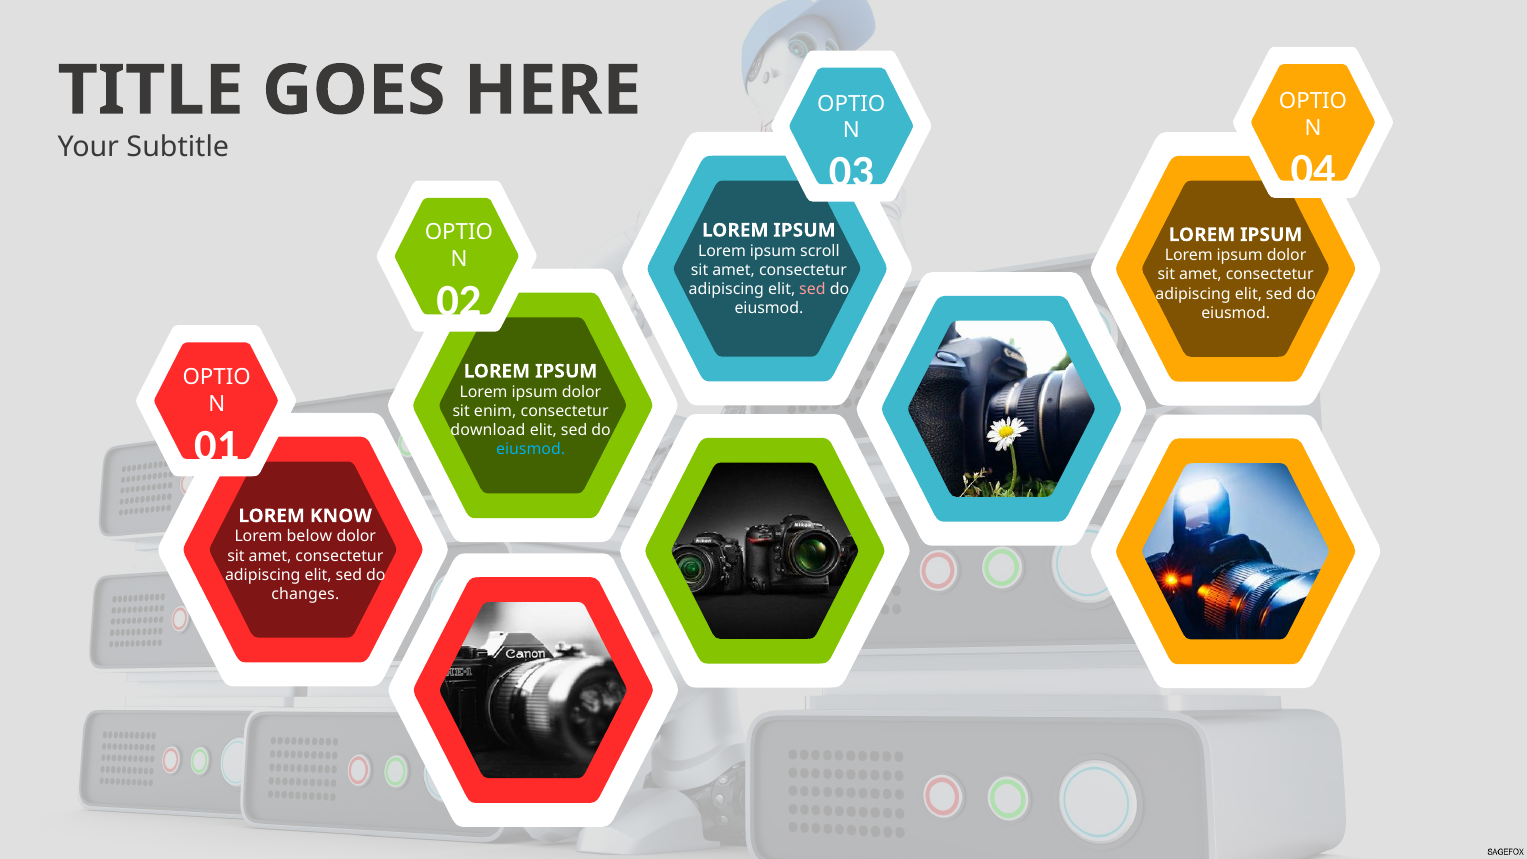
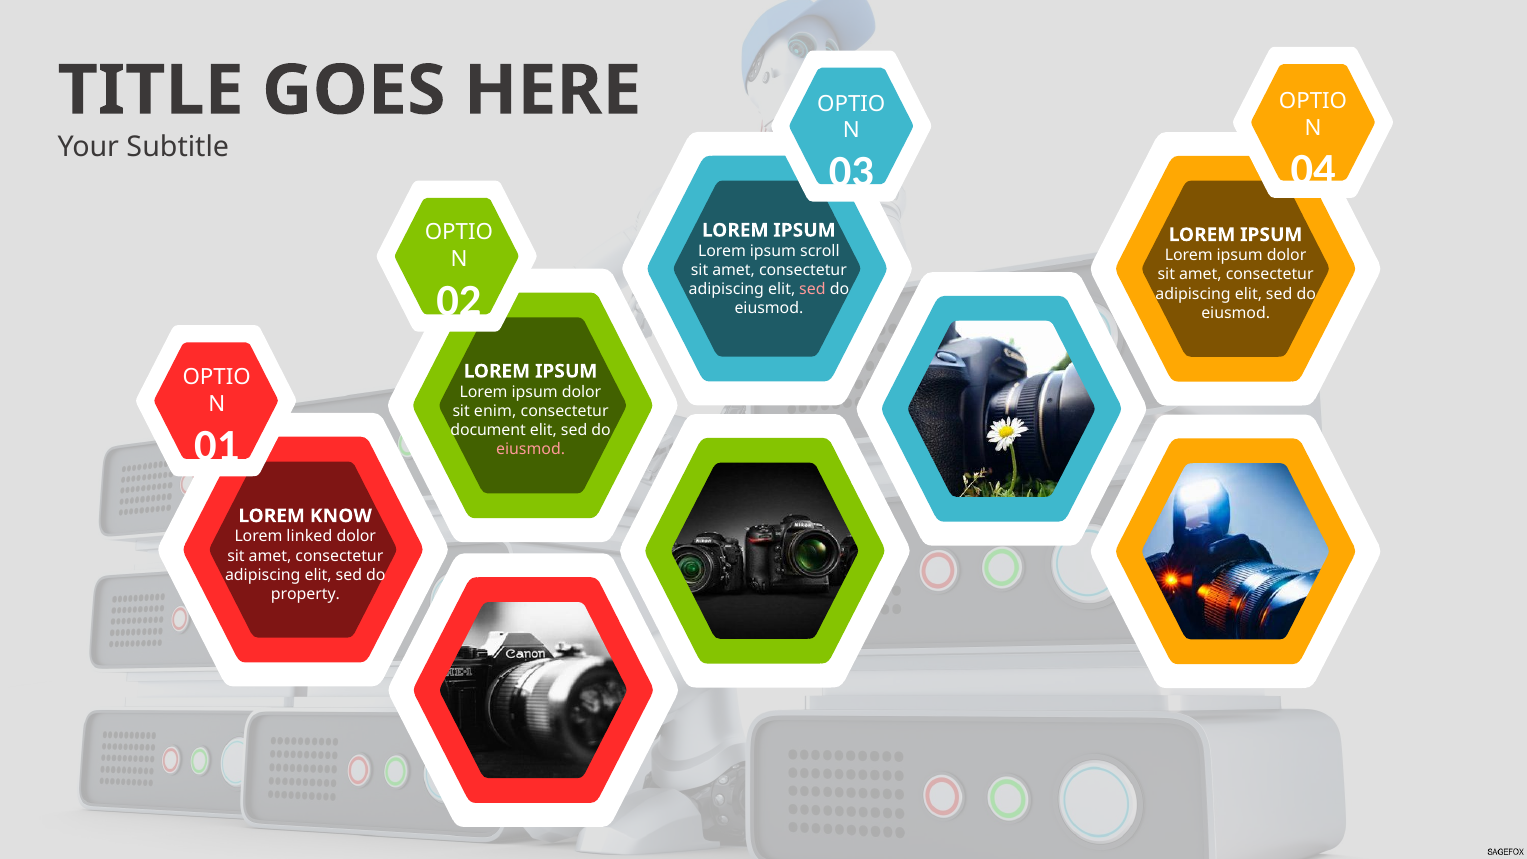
download: download -> document
eiusmod at (531, 449) colour: light blue -> pink
below: below -> linked
changes: changes -> property
